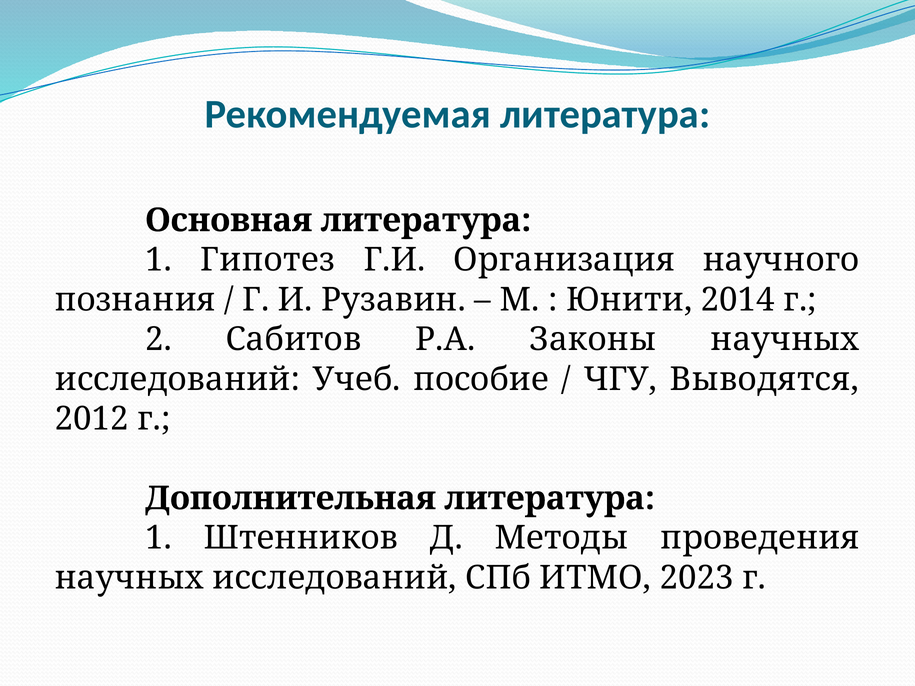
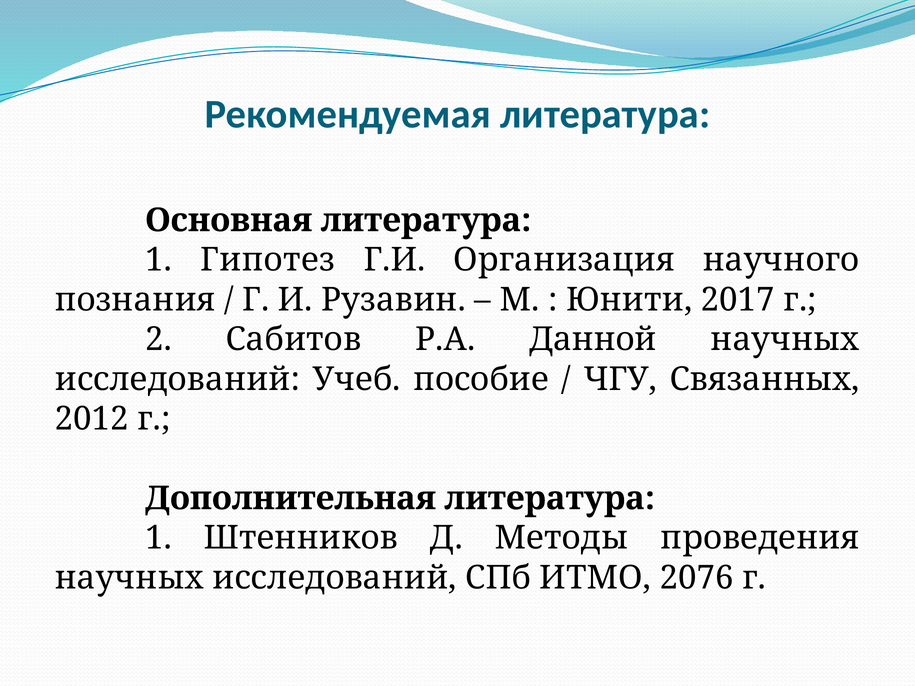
2014: 2014 -> 2017
Законы: Законы -> Данной
Выводятся: Выводятся -> Связанных
2023: 2023 -> 2076
